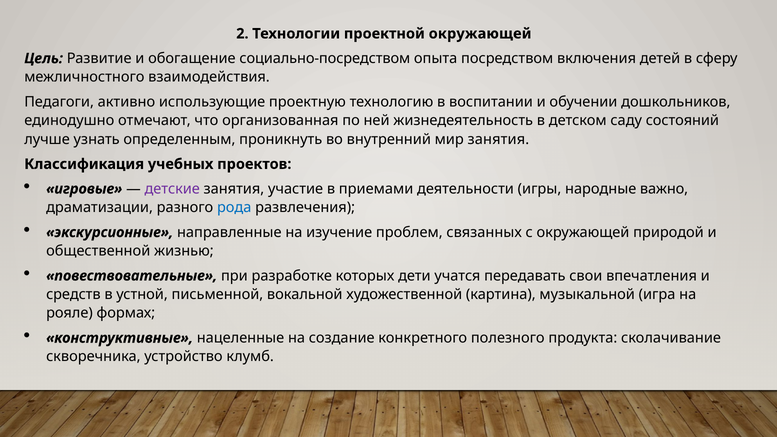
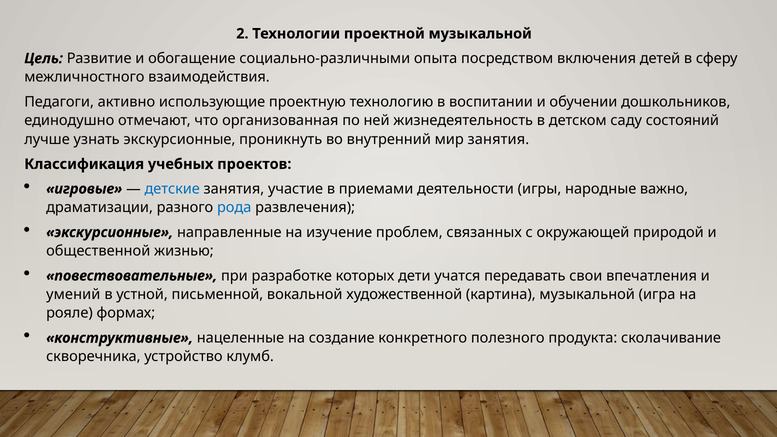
проектной окружающей: окружающей -> музыкальной
социально-посредством: социально-посредством -> социально-различными
узнать определенным: определенным -> экскурсионные
детские colour: purple -> blue
средств: средств -> умений
